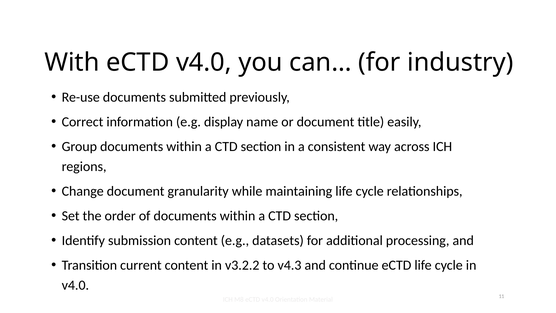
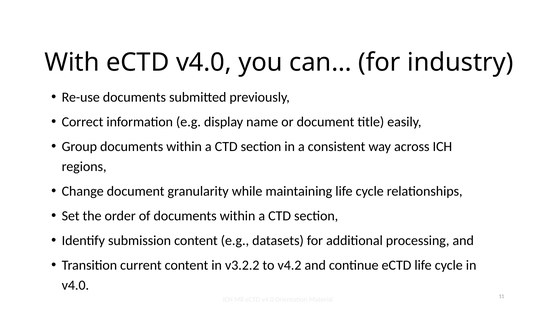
v4.3: v4.3 -> v4.2
